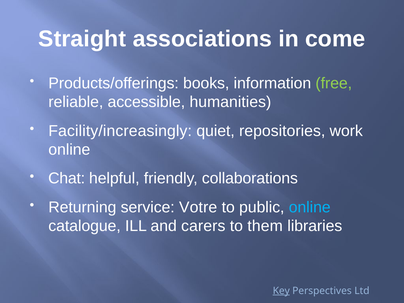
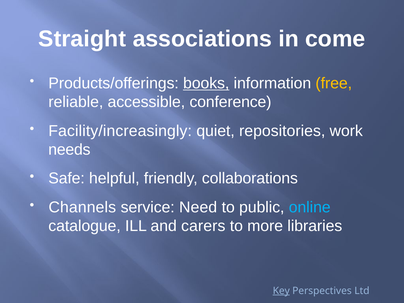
books underline: none -> present
free colour: light green -> yellow
humanities: humanities -> conference
online at (69, 150): online -> needs
Chat: Chat -> Safe
Returning: Returning -> Channels
Votre: Votre -> Need
them: them -> more
